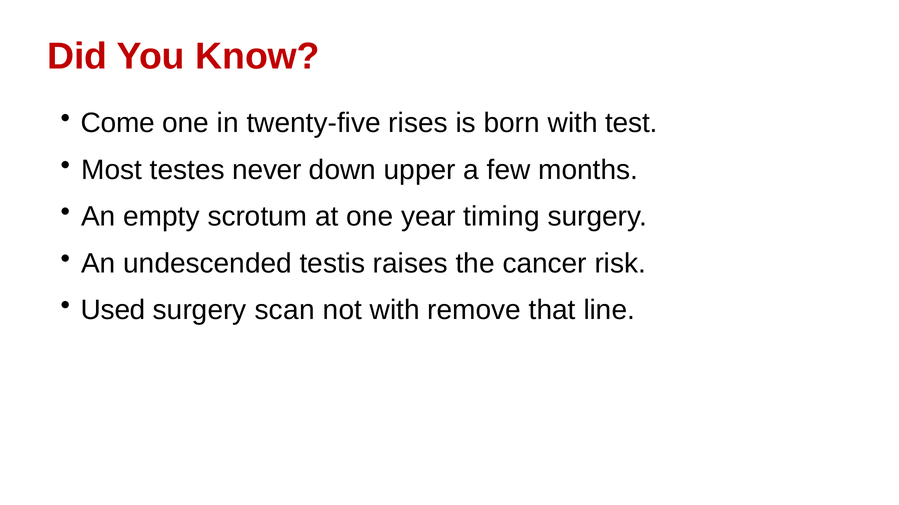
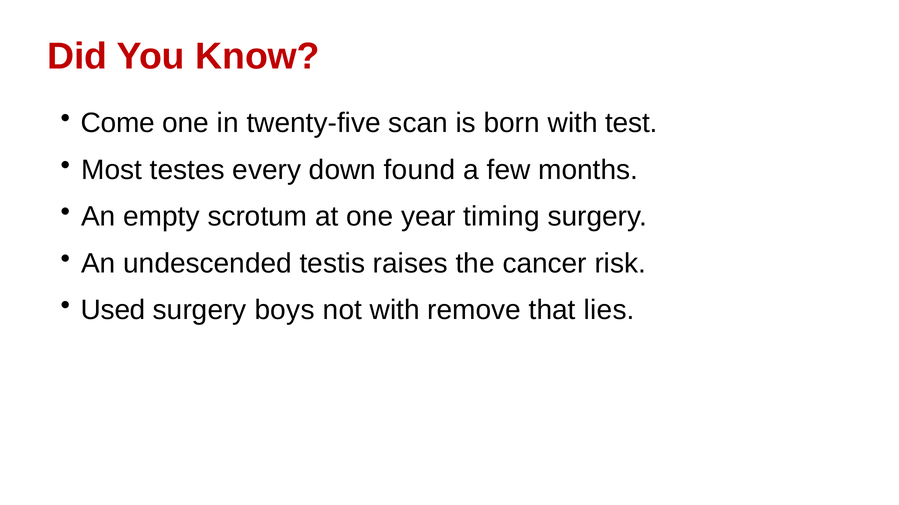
rises: rises -> scan
never: never -> every
upper: upper -> found
scan: scan -> boys
line: line -> lies
